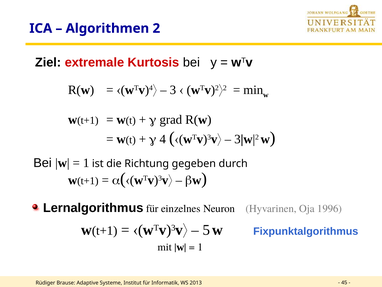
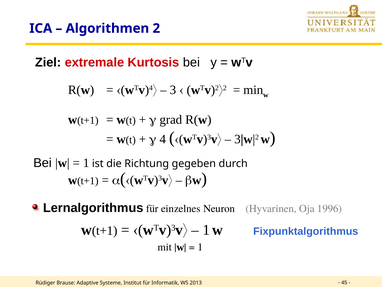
5 at (206, 230): 5 -> 1
